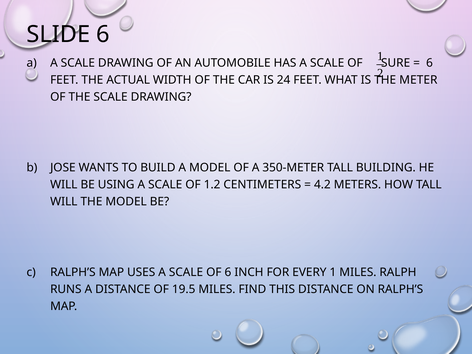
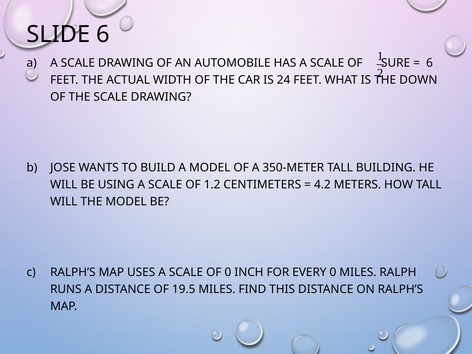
METER: METER -> DOWN
OF 6: 6 -> 0
EVERY 1: 1 -> 0
